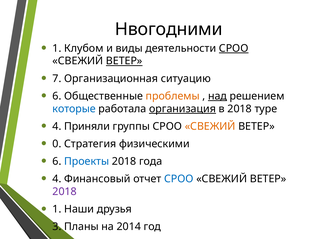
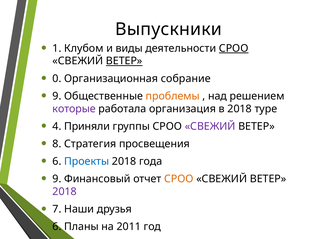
Нвогодними: Нвогодними -> Выпускники
7: 7 -> 0
ситуацию: ситуацию -> собрание
6 at (57, 96): 6 -> 9
над underline: present -> none
которые colour: blue -> purple
организация underline: present -> none
СВЕЖИЙ at (210, 126) colour: orange -> purple
0: 0 -> 8
физическими: физическими -> просвещения
4 at (57, 179): 4 -> 9
СРОО at (179, 179) colour: blue -> orange
1 at (57, 209): 1 -> 7
3 at (57, 227): 3 -> 6
2014: 2014 -> 2011
